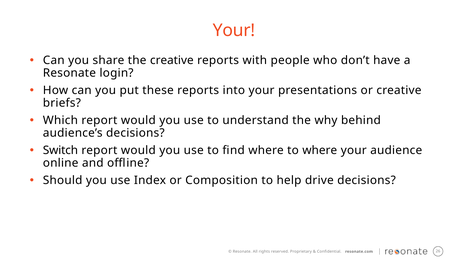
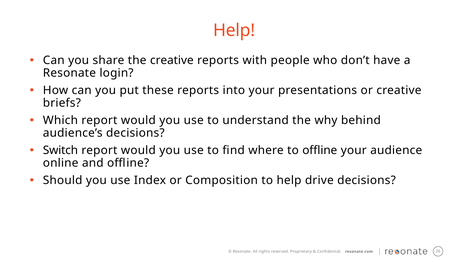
Your at (234, 31): Your -> Help
to where: where -> offline
